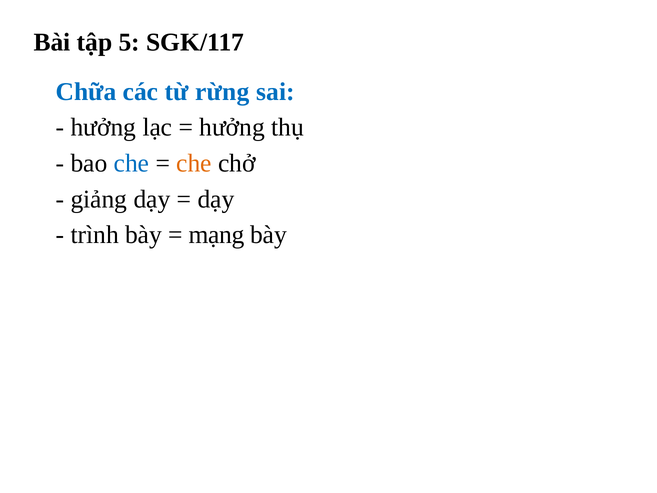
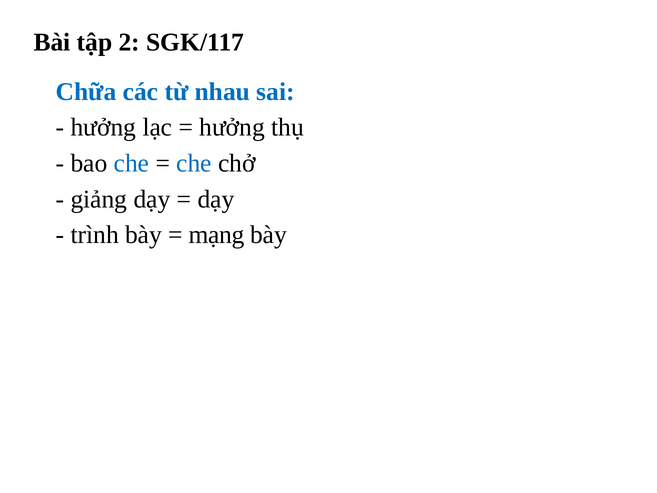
5: 5 -> 2
rừng: rừng -> nhau
che at (194, 163) colour: orange -> blue
